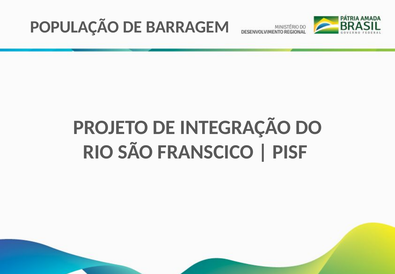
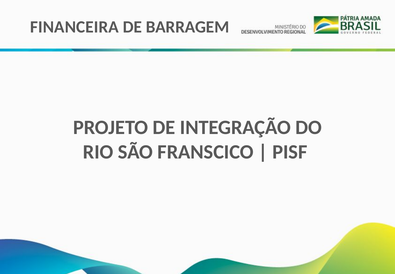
POPULAÇÃO: POPULAÇÃO -> FINANCEIRA
